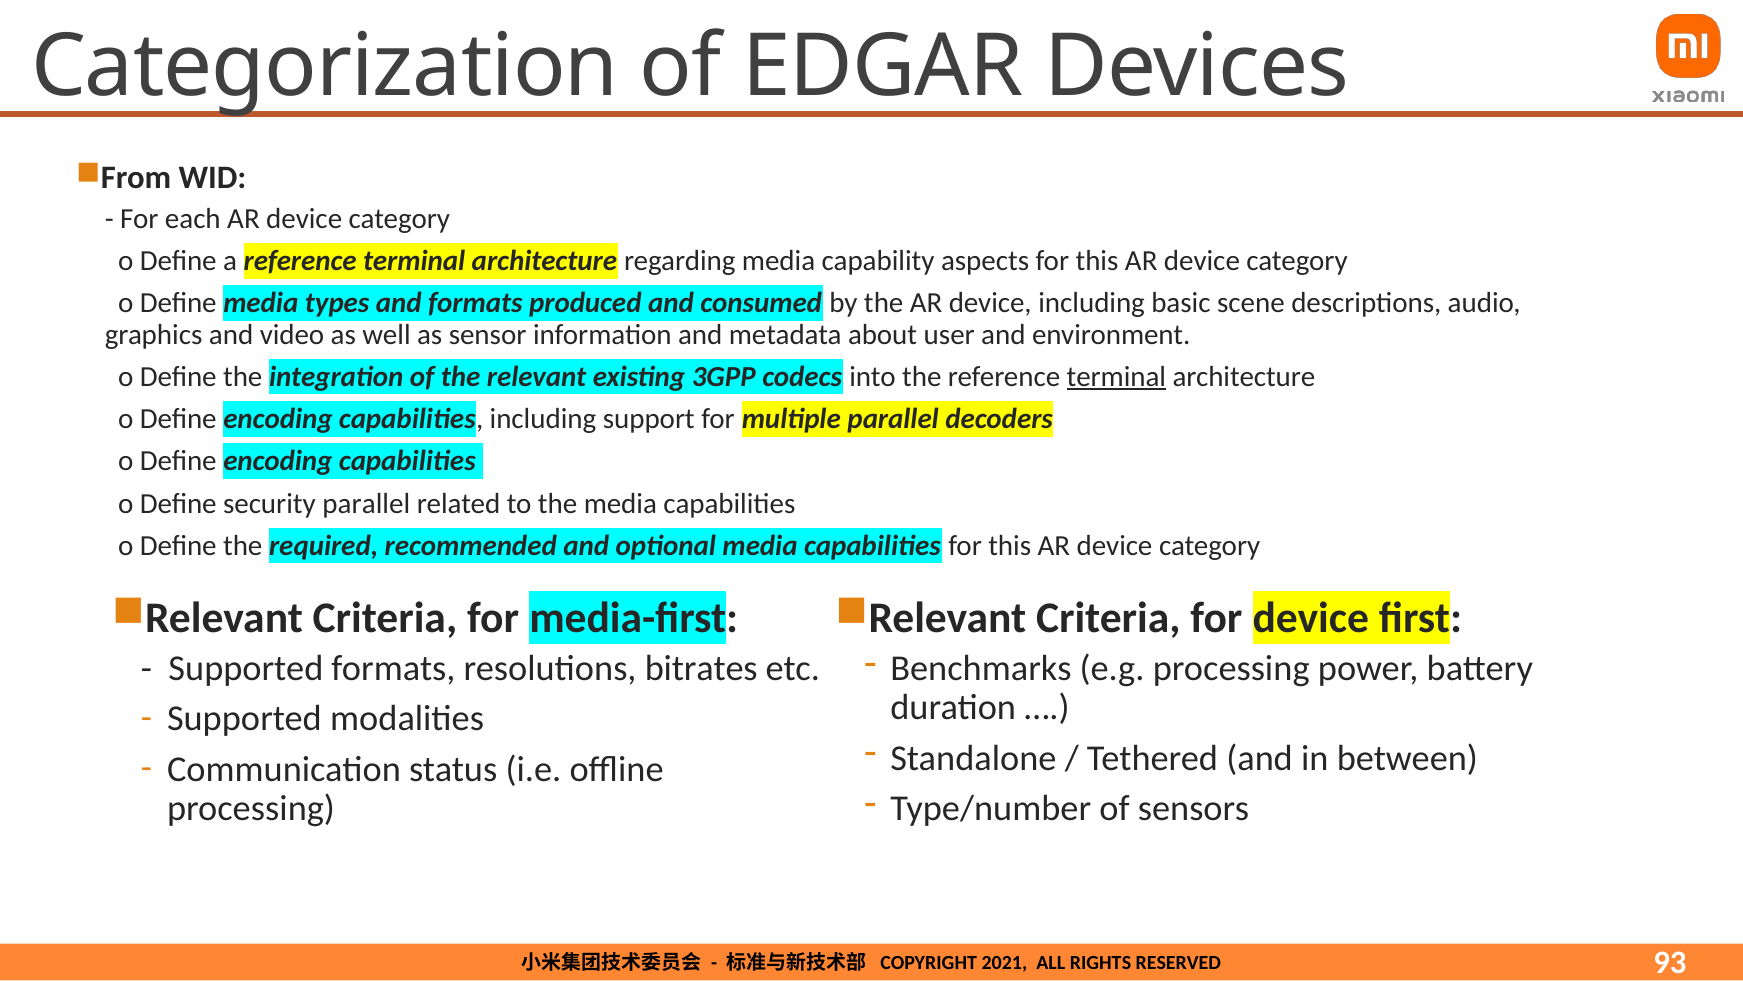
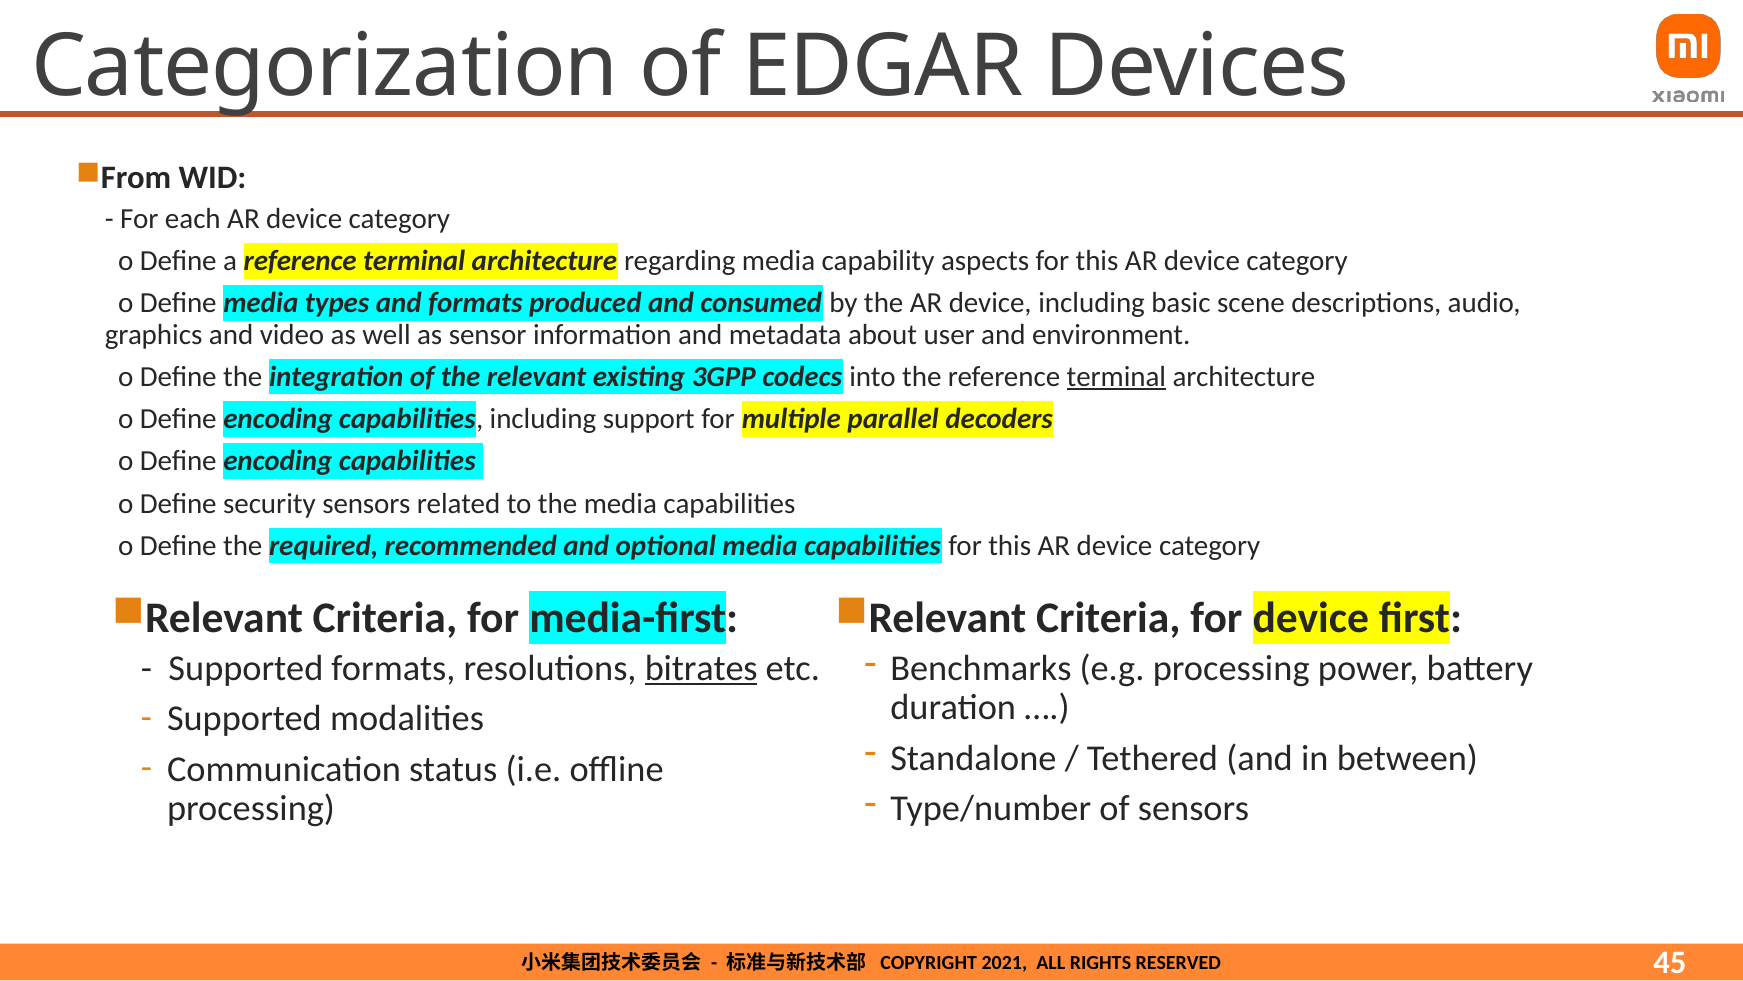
security parallel: parallel -> sensors
bitrates underline: none -> present
93: 93 -> 45
